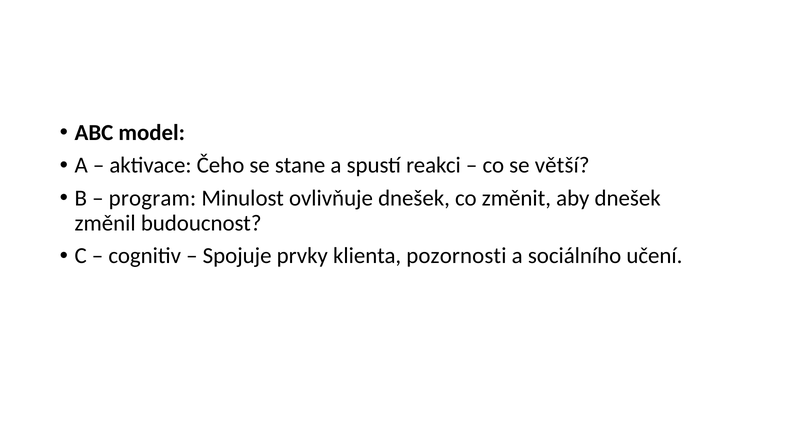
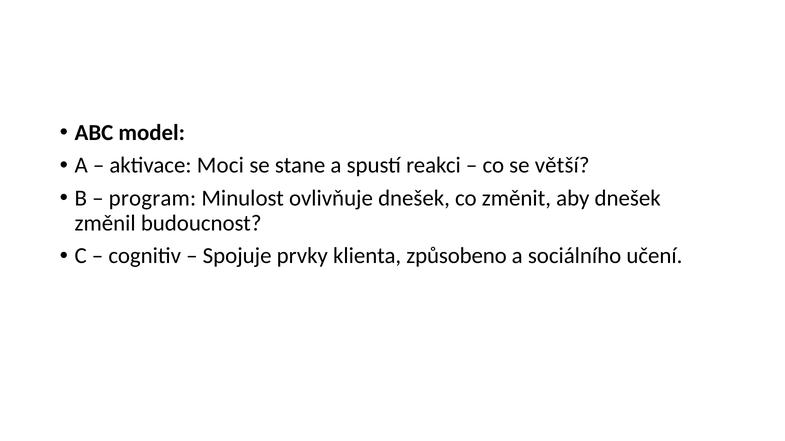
Čeho: Čeho -> Moci
pozornosti: pozornosti -> způsobeno
